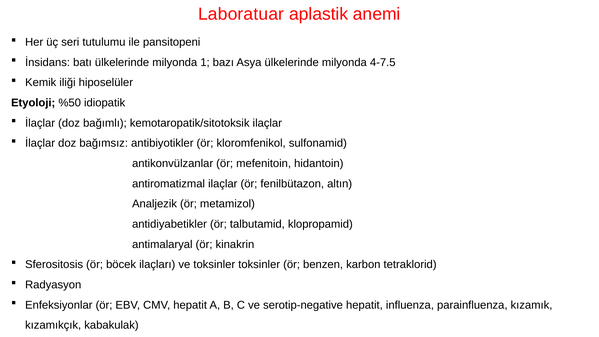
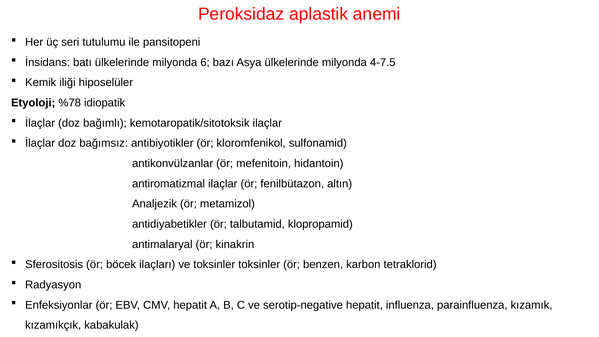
Laboratuar: Laboratuar -> Peroksidaz
1: 1 -> 6
%50: %50 -> %78
